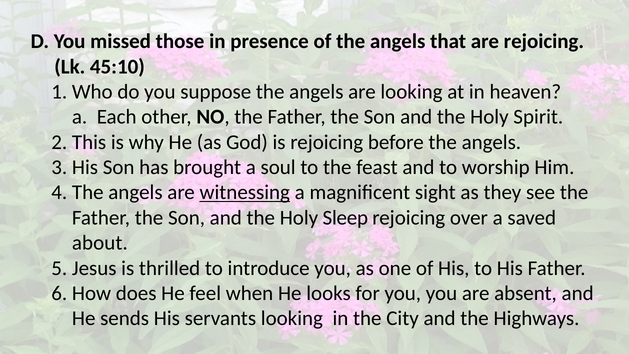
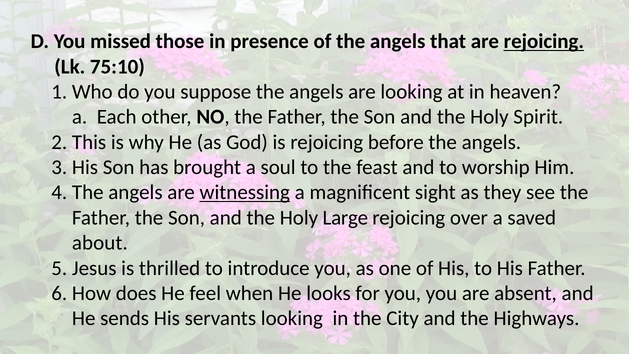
rejoicing at (544, 41) underline: none -> present
45:10: 45:10 -> 75:10
Sleep: Sleep -> Large
